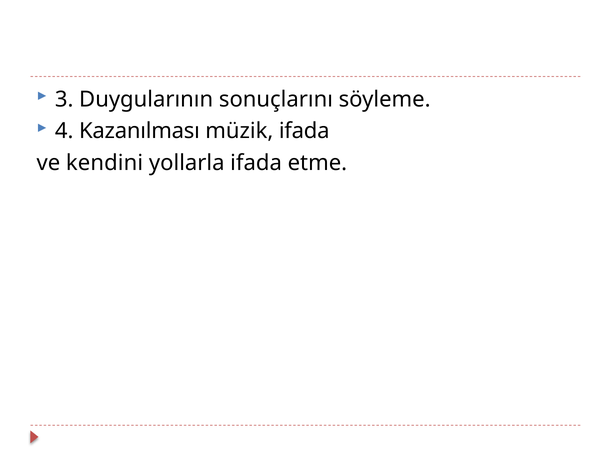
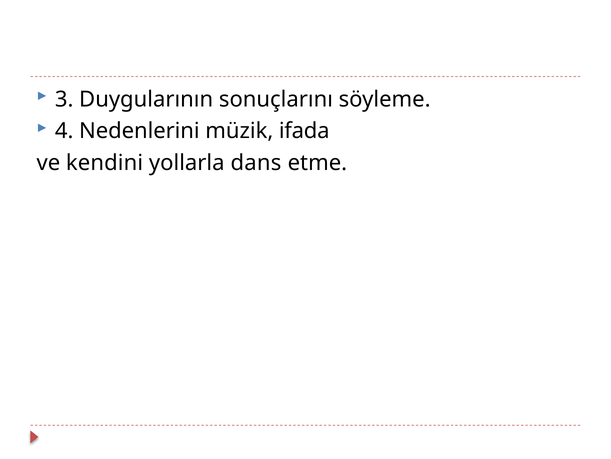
Kazanılması: Kazanılması -> Nedenlerini
yollarla ifada: ifada -> dans
